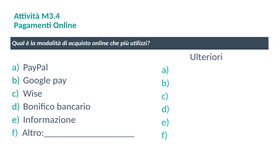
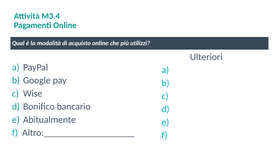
Informazione: Informazione -> Abitualmente
